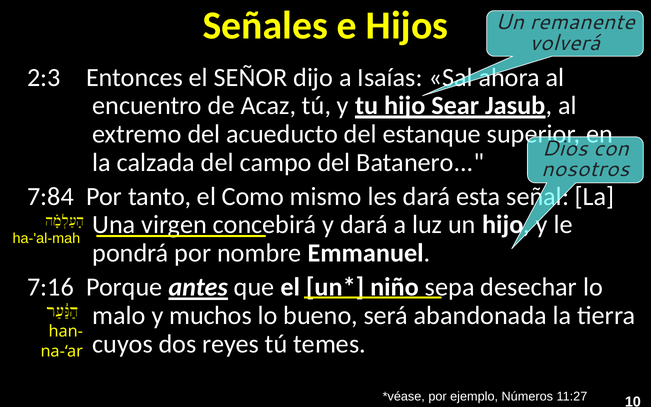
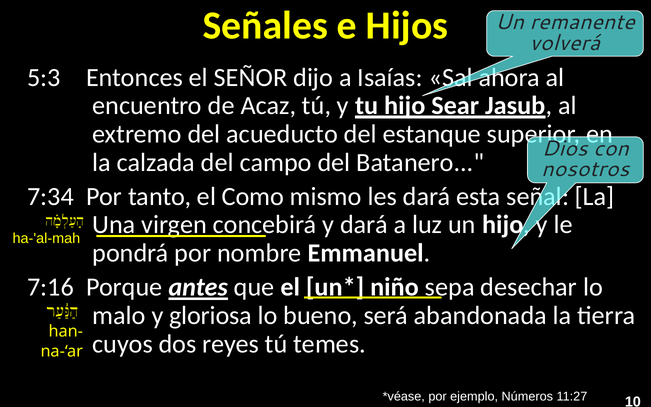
2:3: 2:3 -> 5:3
7:84: 7:84 -> 7:34
muchos: muchos -> gloriosa
